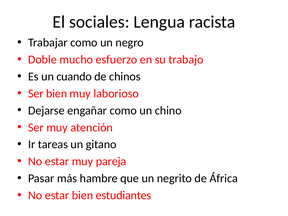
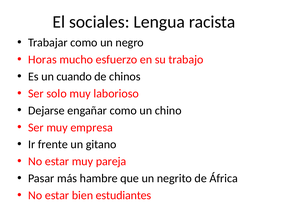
Doble: Doble -> Horas
Ser bien: bien -> solo
atención: atención -> empresa
tareas: tareas -> frente
